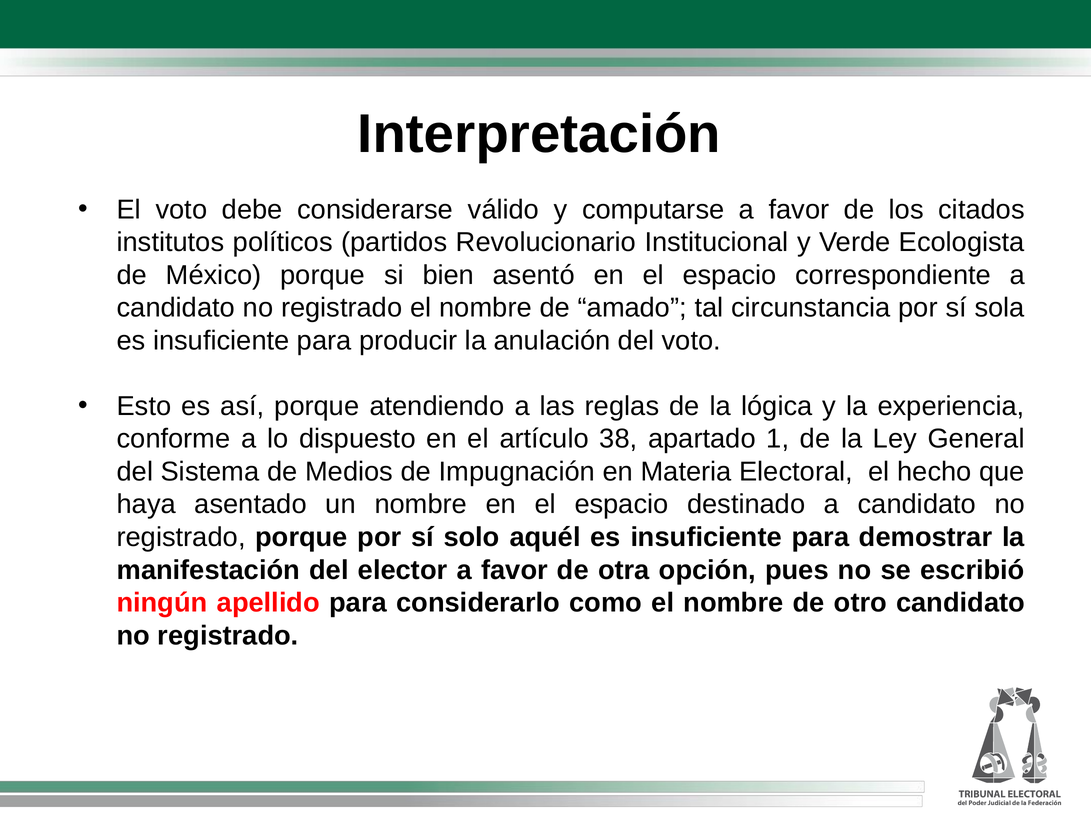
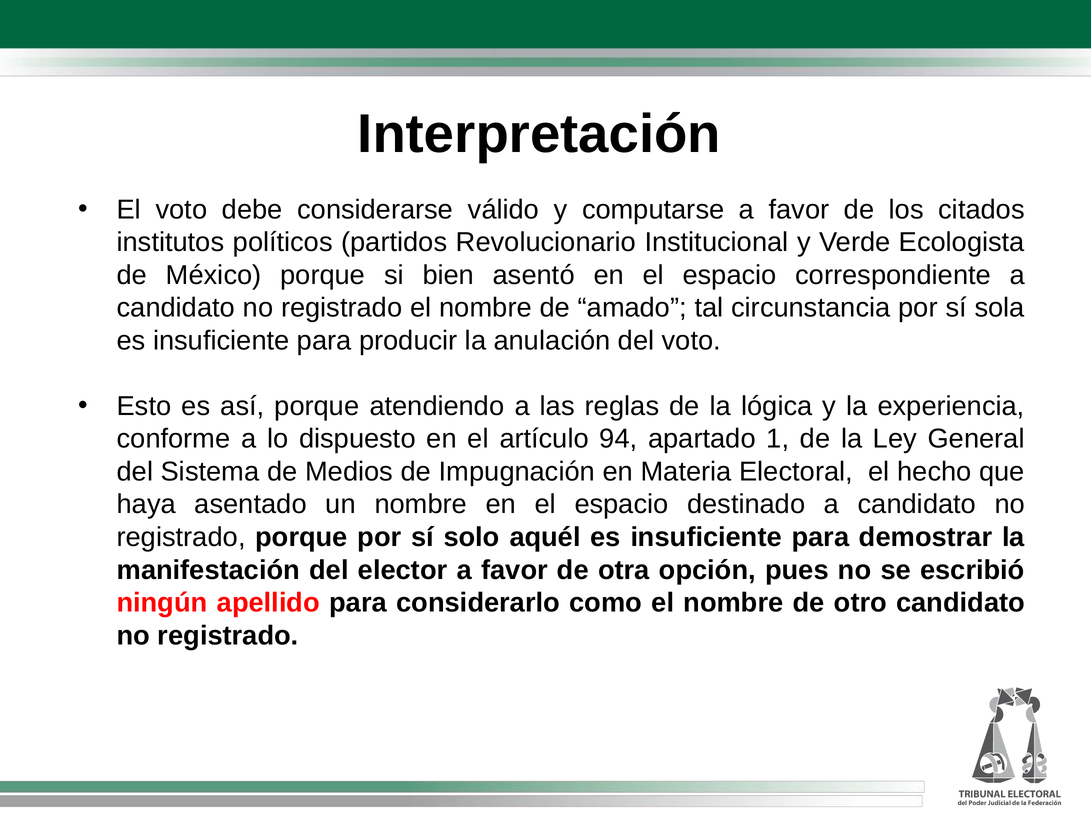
38: 38 -> 94
